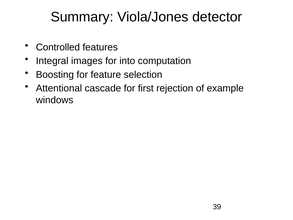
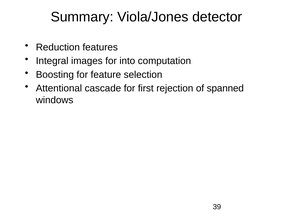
Controlled: Controlled -> Reduction
example: example -> spanned
